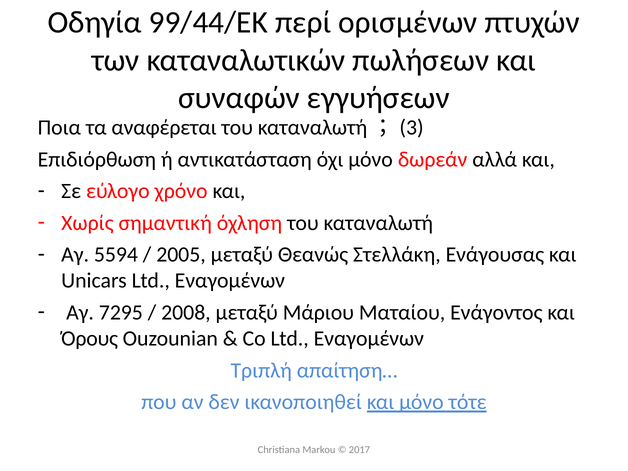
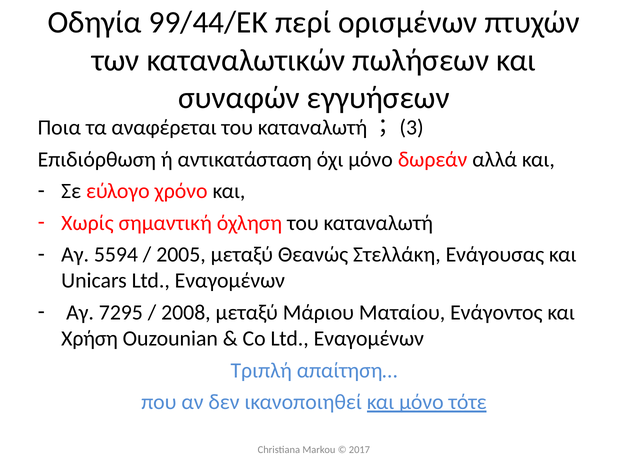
Όρους: Όρους -> Χρήση
